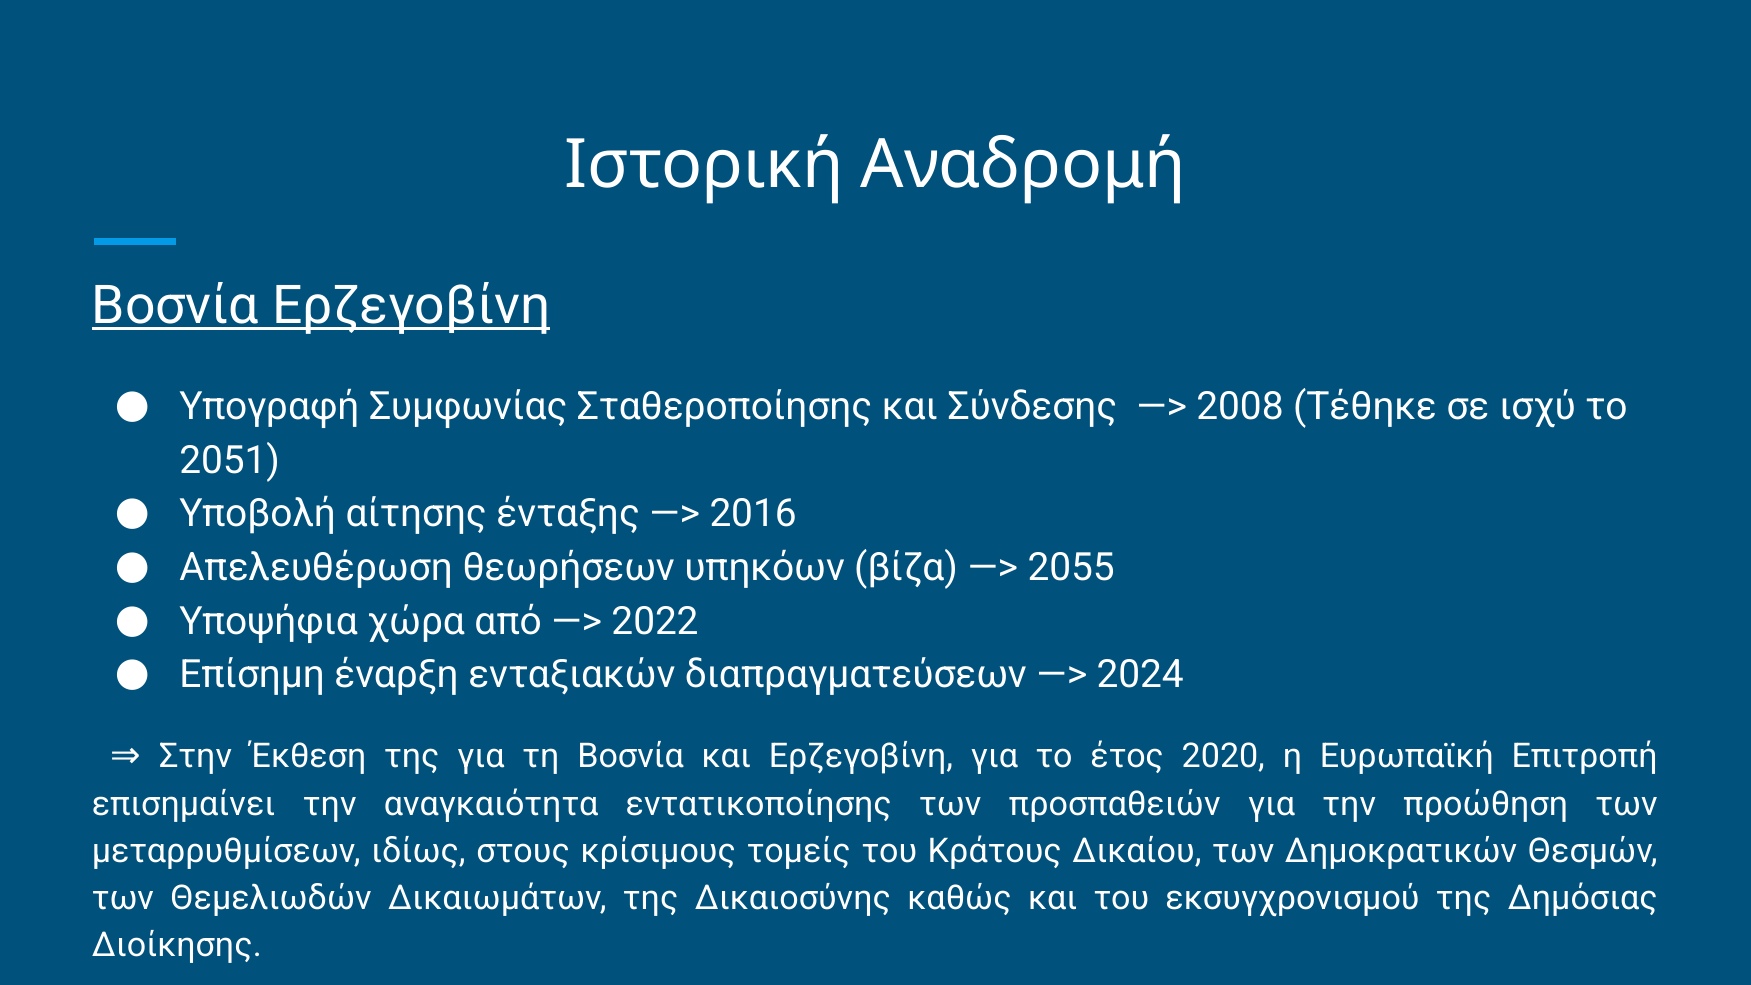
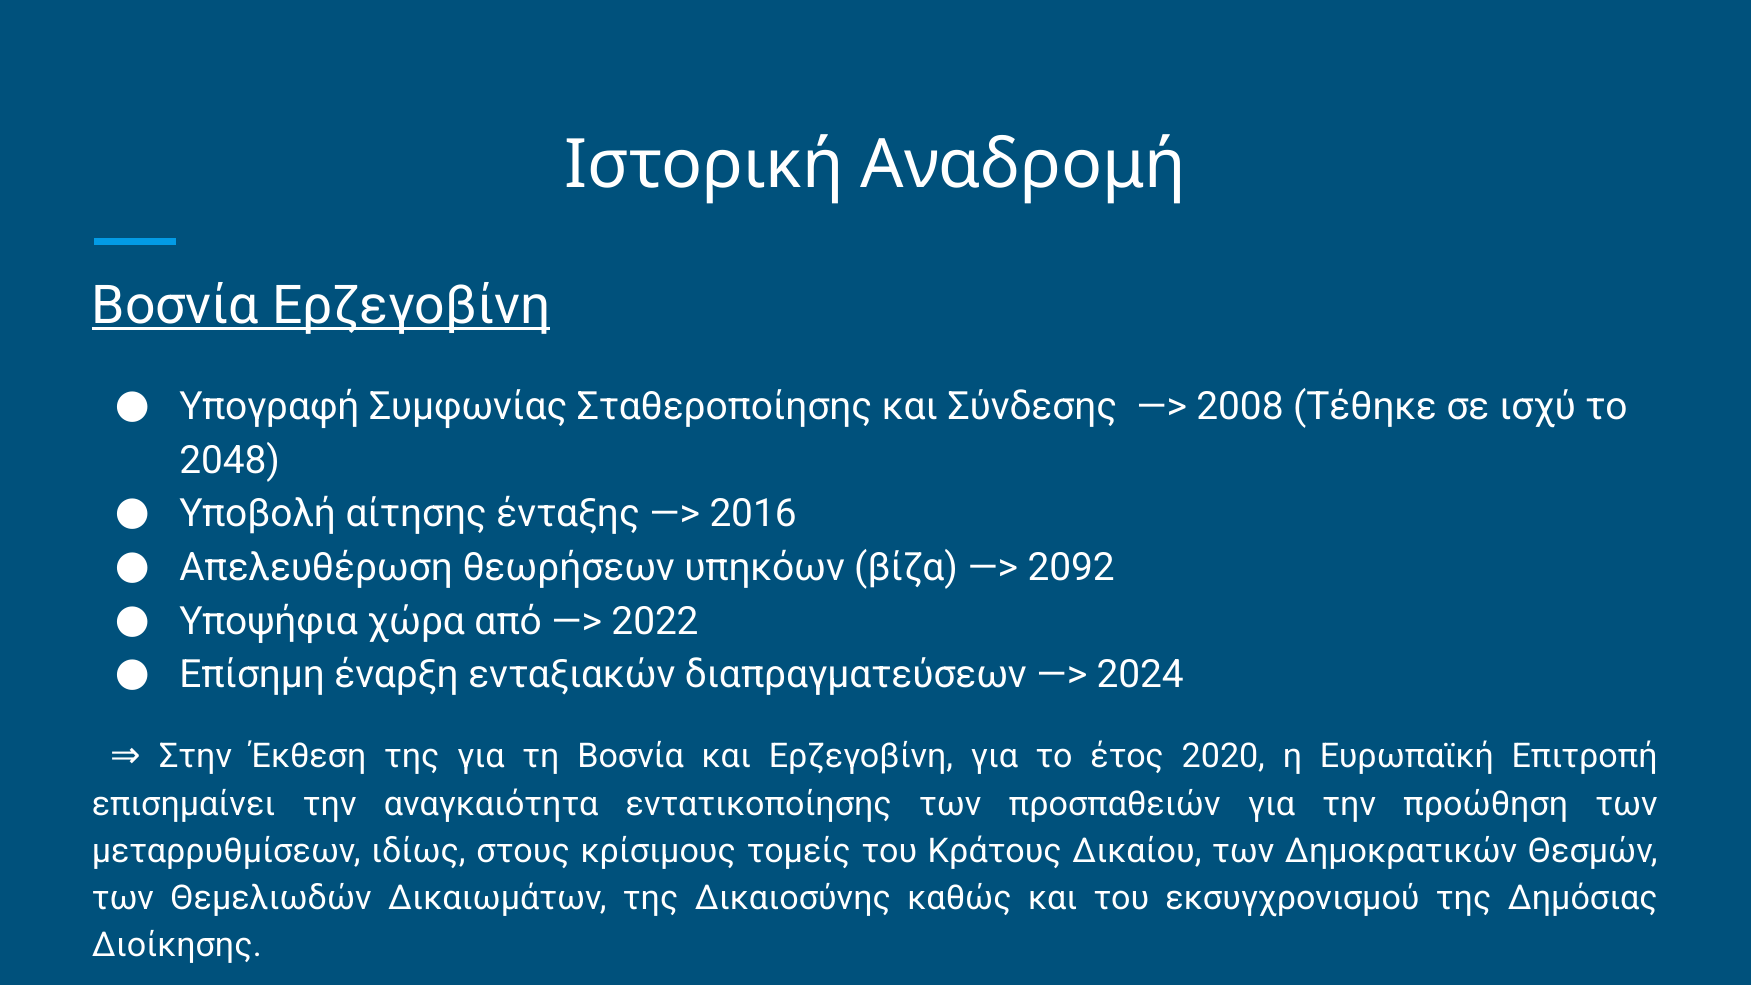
2051: 2051 -> 2048
2055: 2055 -> 2092
